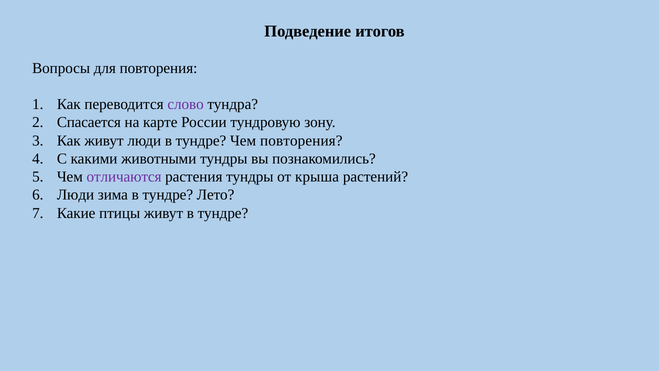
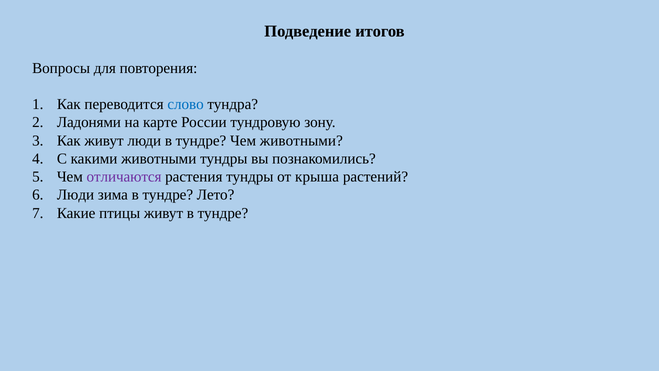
слово colour: purple -> blue
Спасается: Спасается -> Ладонями
Чем повторения: повторения -> животными
